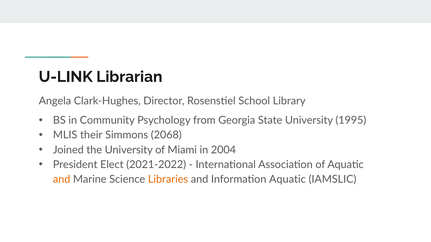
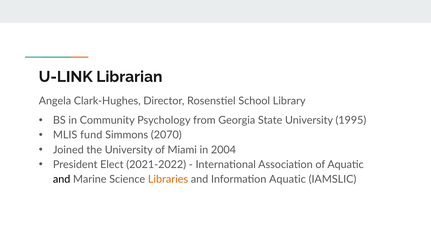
their: their -> fund
2068: 2068 -> 2070
and at (62, 180) colour: orange -> black
